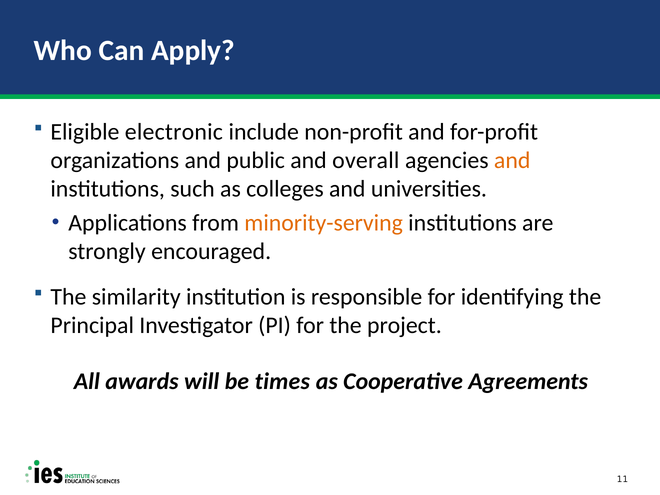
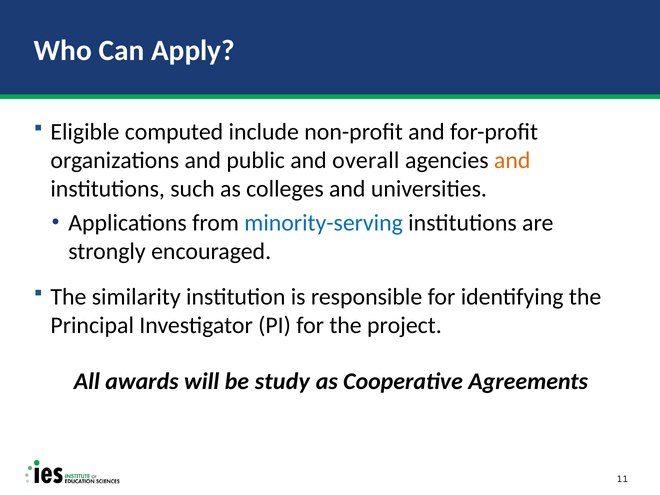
electronic: electronic -> computed
minority-serving colour: orange -> blue
times: times -> study
